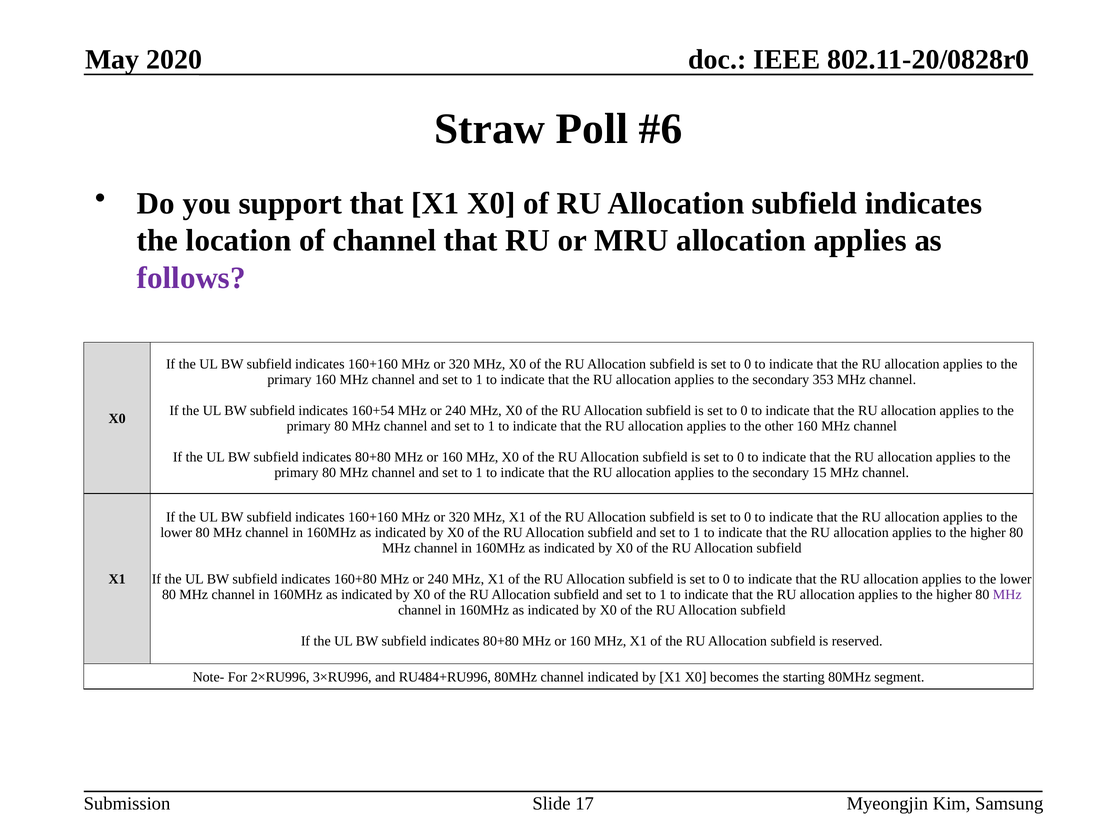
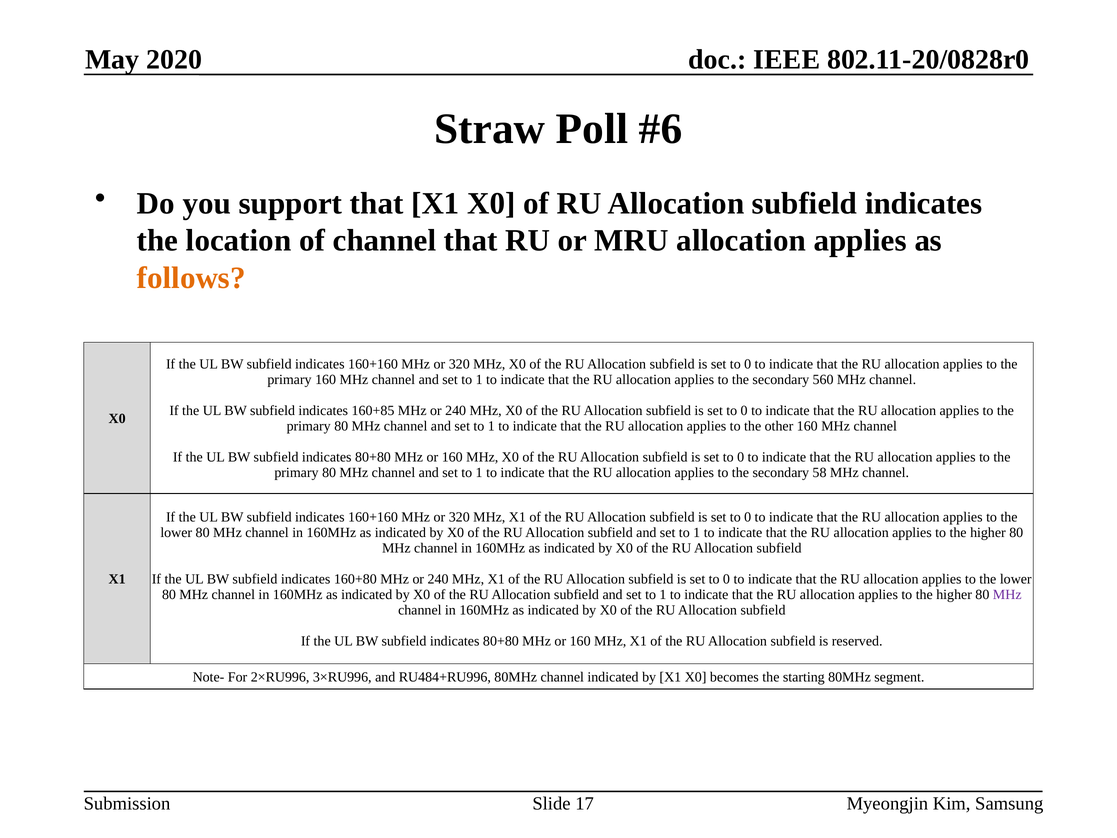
follows colour: purple -> orange
353: 353 -> 560
160+54: 160+54 -> 160+85
15: 15 -> 58
